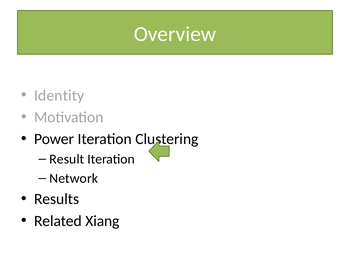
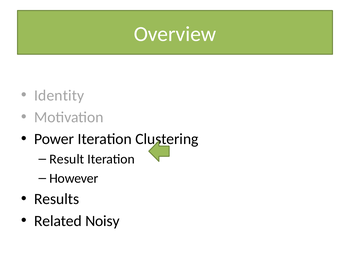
Network: Network -> However
Xiang: Xiang -> Noisy
